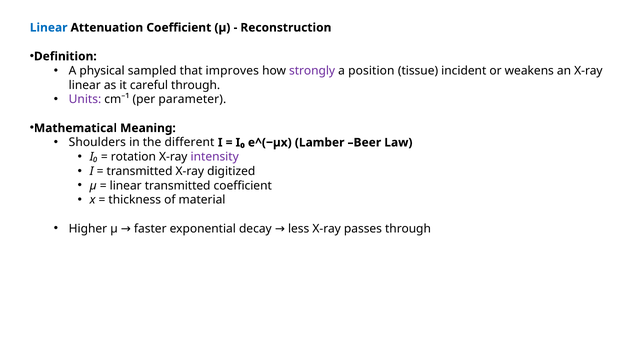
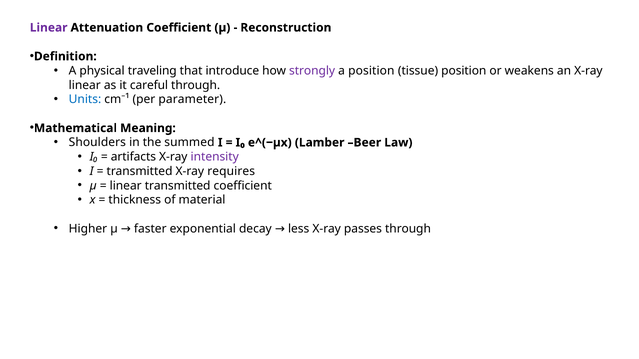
Linear at (49, 28) colour: blue -> purple
sampled: sampled -> traveling
improves: improves -> introduce
tissue incident: incident -> position
Units colour: purple -> blue
different: different -> summed
rotation: rotation -> artifacts
digitized: digitized -> requires
